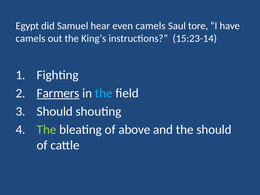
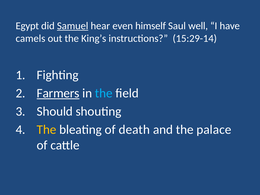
Samuel underline: none -> present
even camels: camels -> himself
tore: tore -> well
15:23-14: 15:23-14 -> 15:29-14
The at (47, 130) colour: light green -> yellow
above: above -> death
the should: should -> palace
